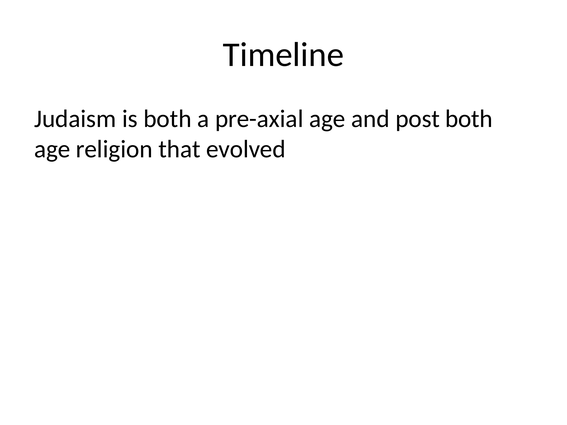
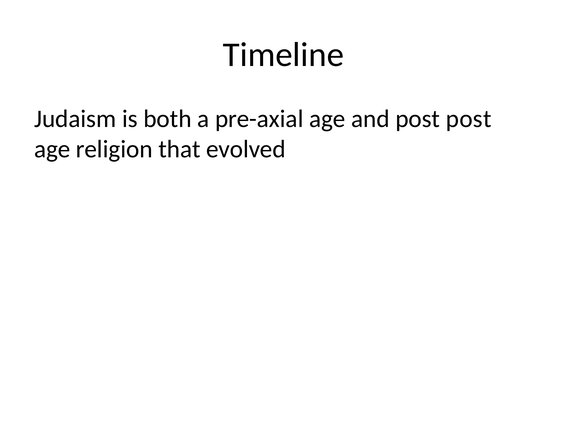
post both: both -> post
